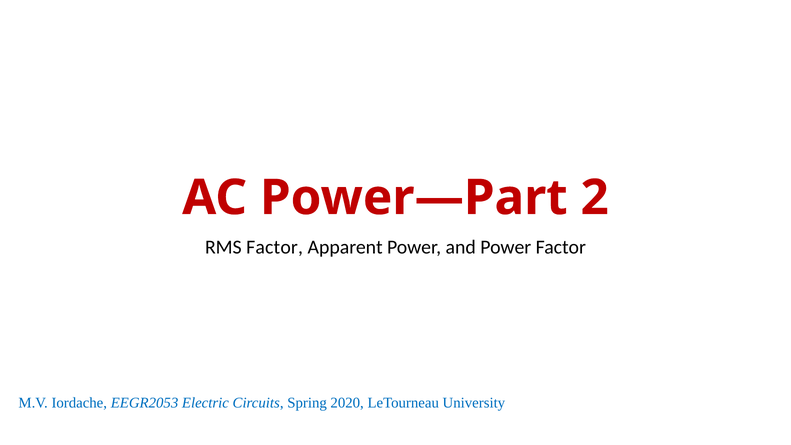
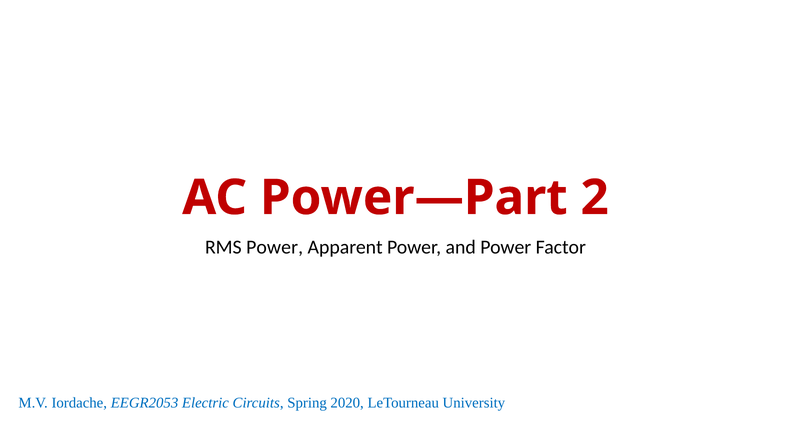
RMS Factor: Factor -> Power
